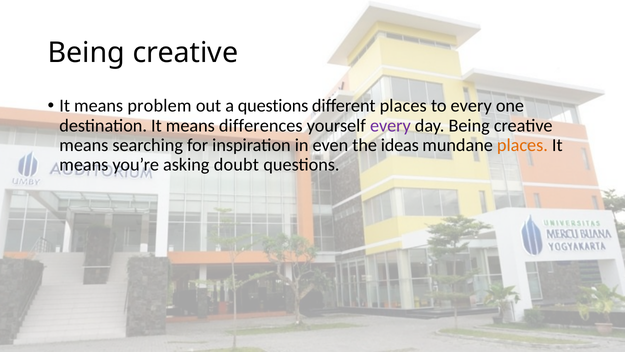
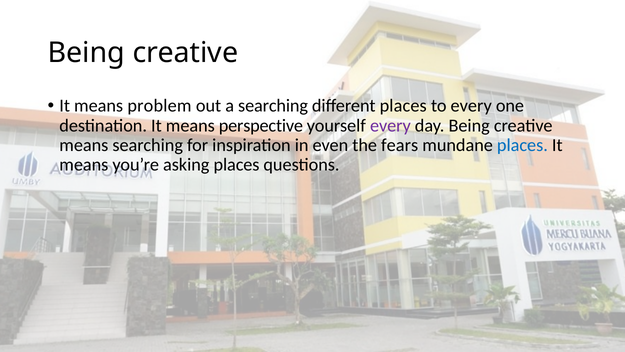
a questions: questions -> searching
differences: differences -> perspective
ideas: ideas -> fears
places at (522, 145) colour: orange -> blue
asking doubt: doubt -> places
